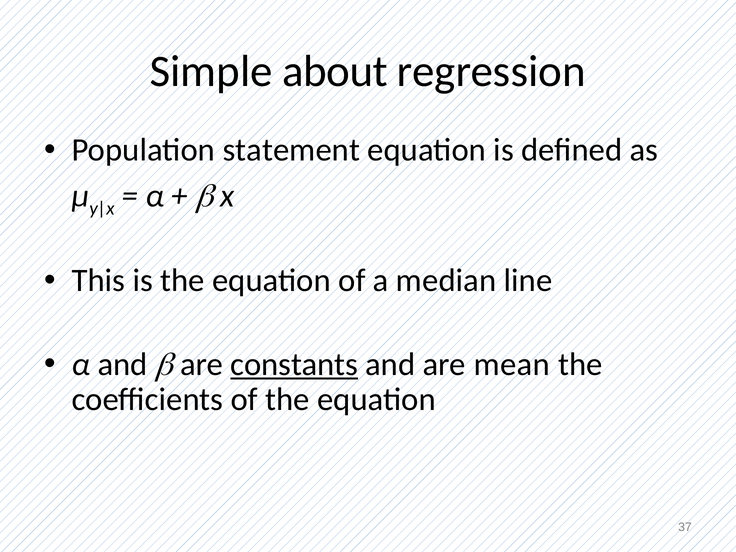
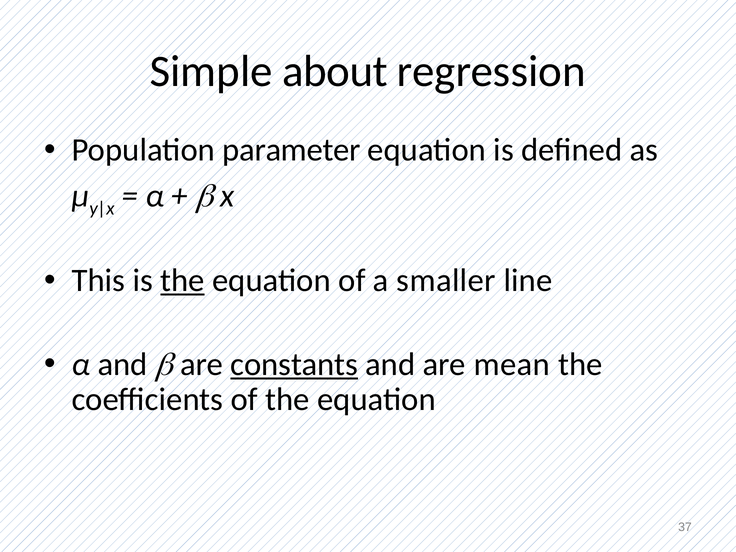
statement: statement -> parameter
the at (182, 281) underline: none -> present
median: median -> smaller
